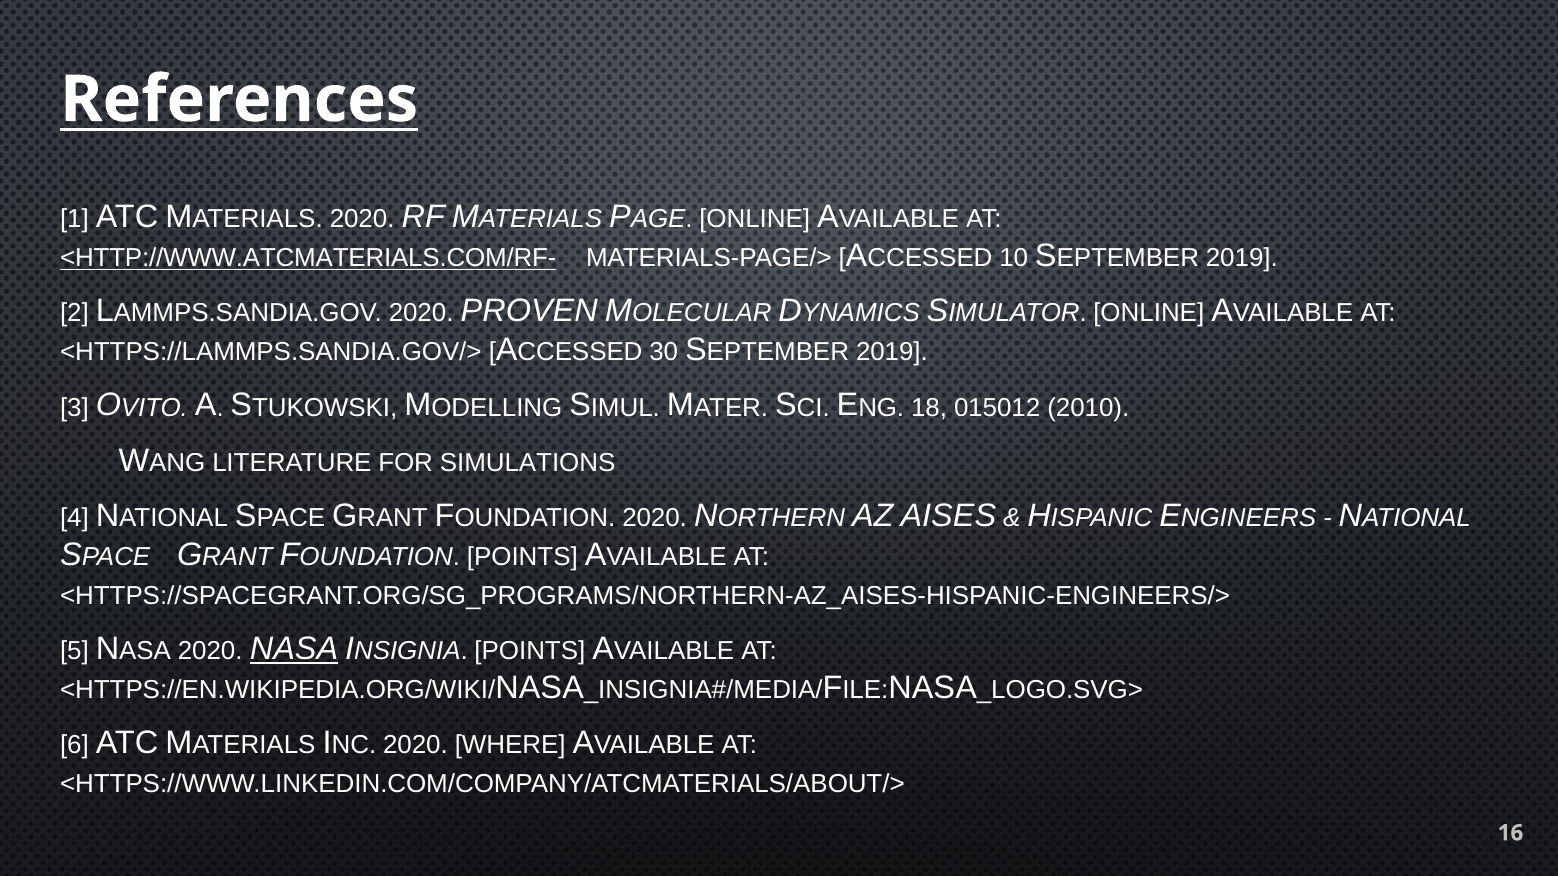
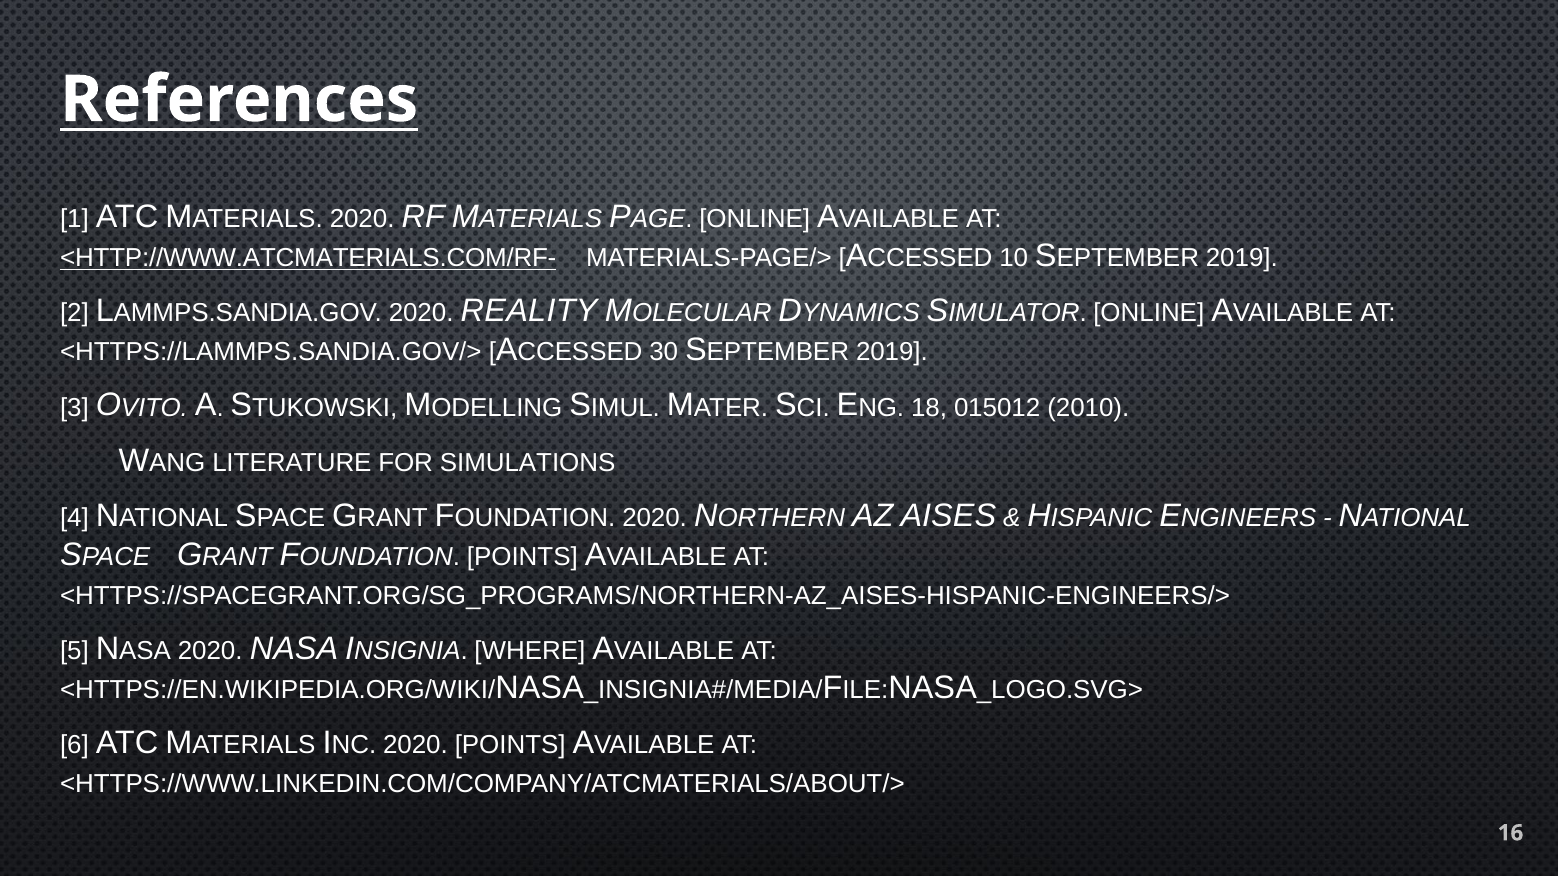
PROVEN: PROVEN -> REALITY
NASA at (294, 649) underline: present -> none
POINTS at (530, 651): POINTS -> WHERE
2020 WHERE: WHERE -> POINTS
